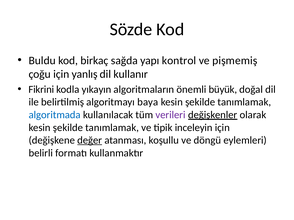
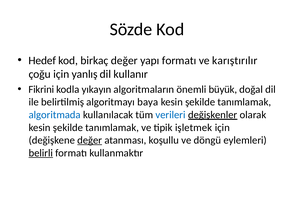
Buldu: Buldu -> Hedef
birkaç sağda: sağda -> değer
yapı kontrol: kontrol -> formatı
pişmemiş: pişmemiş -> karıştırılır
verileri colour: purple -> blue
inceleyin: inceleyin -> işletmek
belirli underline: none -> present
